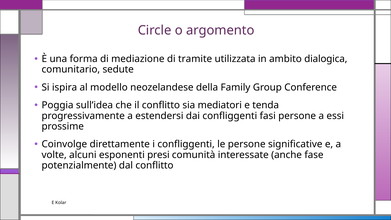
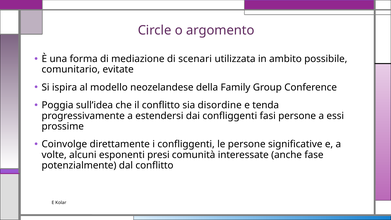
tramite: tramite -> scenari
dialogica: dialogica -> possibile
sedute: sedute -> evitate
mediatori: mediatori -> disordine
